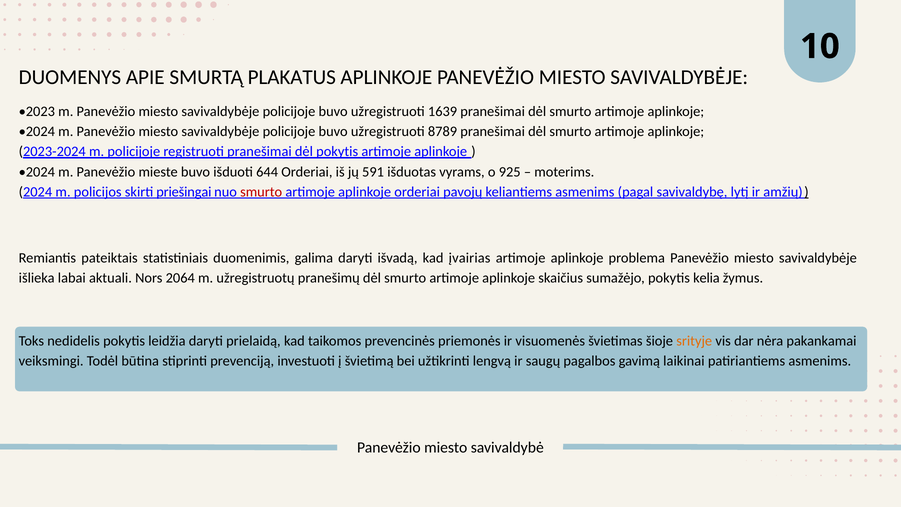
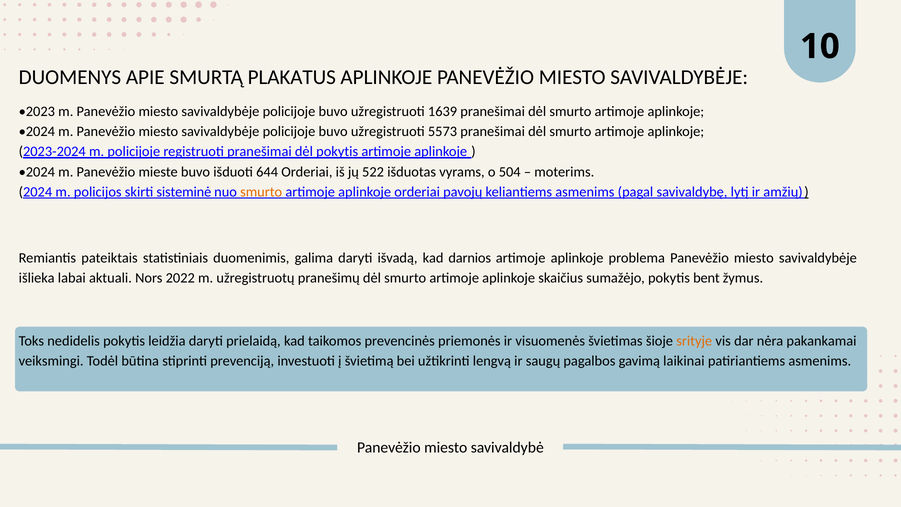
8789: 8789 -> 5573
591: 591 -> 522
925: 925 -> 504
priešingai: priešingai -> sisteminė
smurto at (261, 192) colour: red -> orange
įvairias: įvairias -> darnios
2064: 2064 -> 2022
kelia: kelia -> bent
